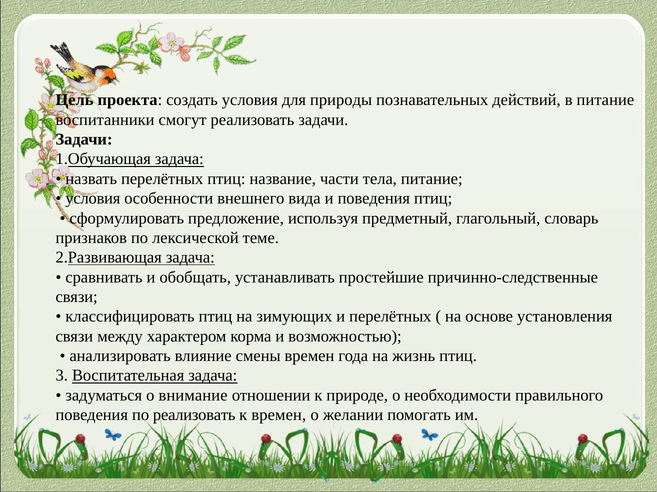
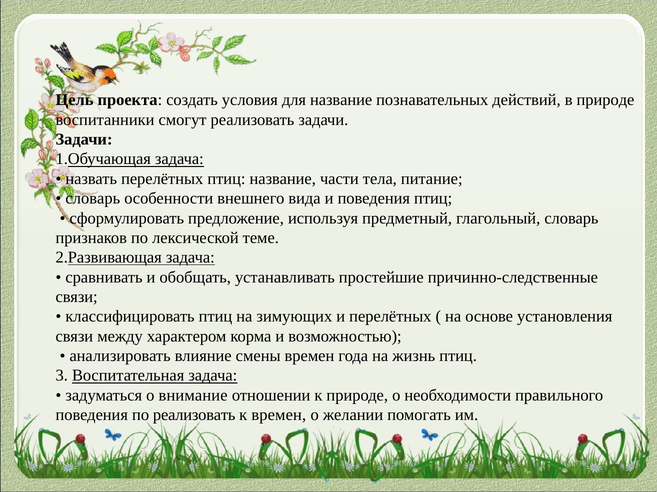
для природы: природы -> название
в питание: питание -> природе
условия at (93, 199): условия -> словарь
